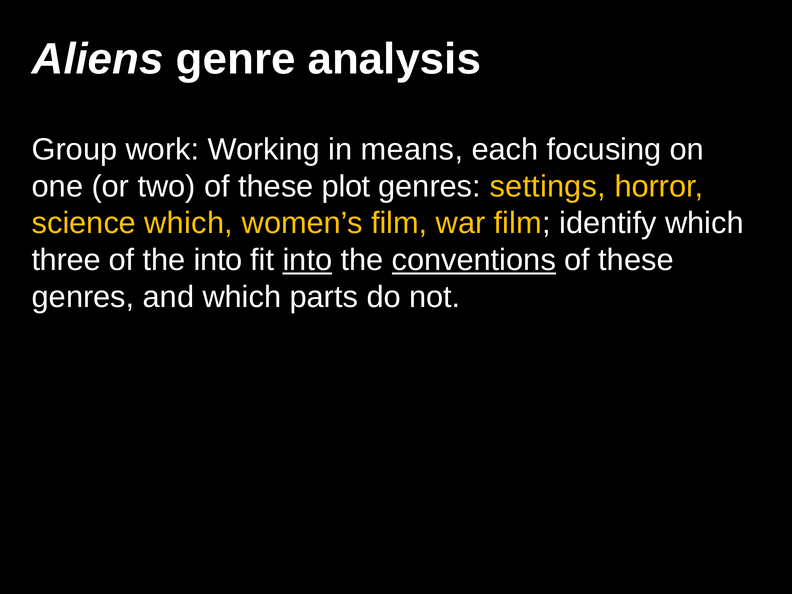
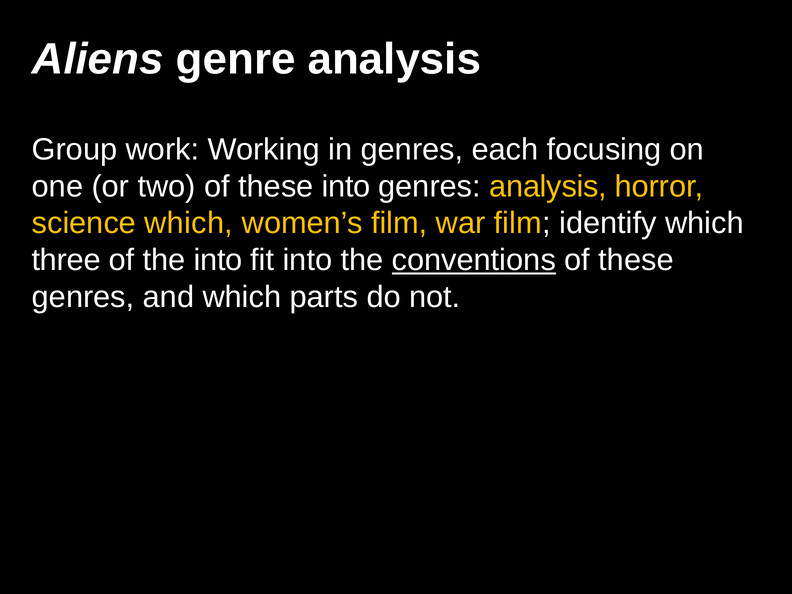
in means: means -> genres
these plot: plot -> into
genres settings: settings -> analysis
into at (307, 260) underline: present -> none
